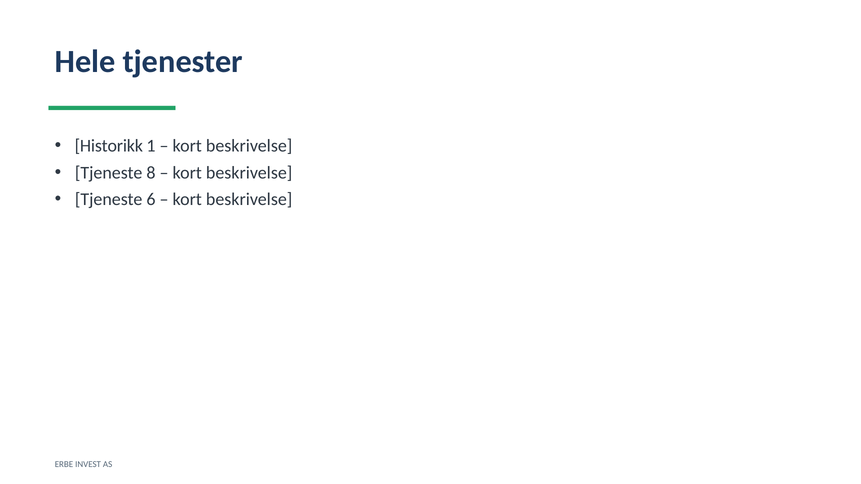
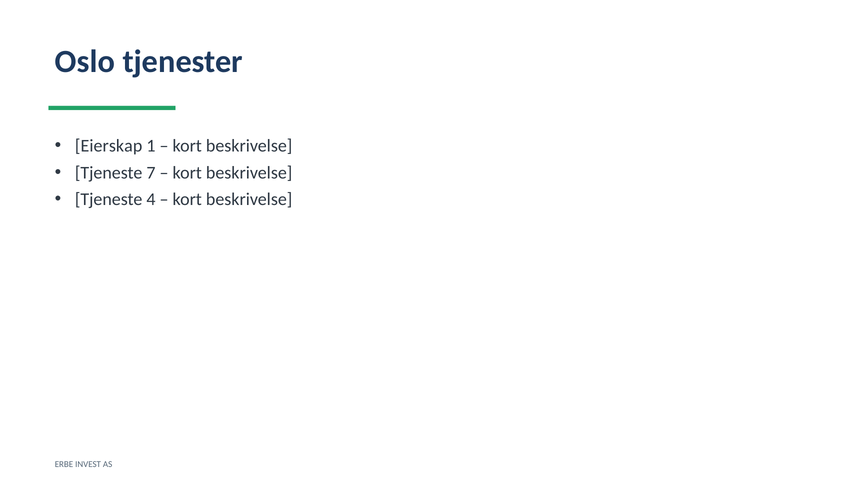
Hele: Hele -> Oslo
Historikk: Historikk -> Eierskap
8: 8 -> 7
6: 6 -> 4
